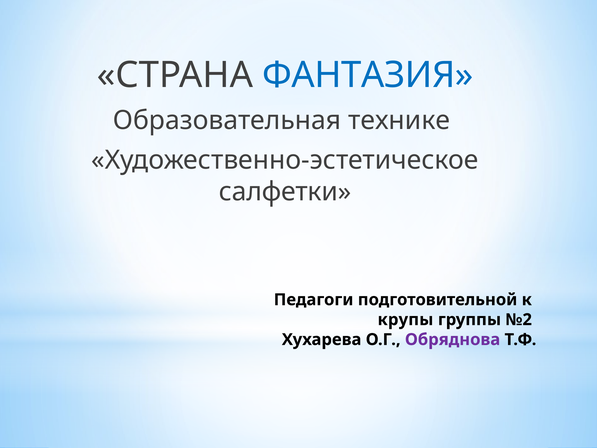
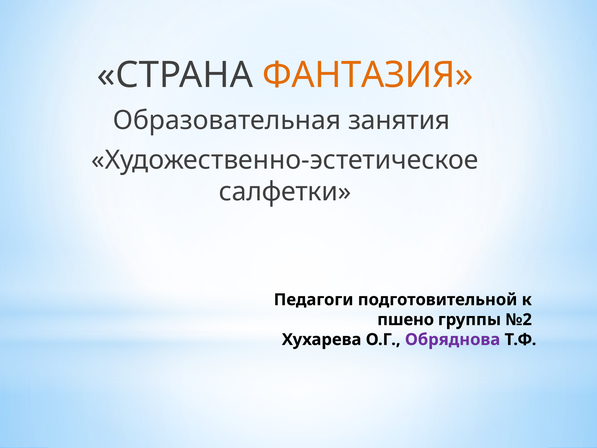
ФАНТАЗИЯ colour: blue -> orange
технике: технике -> занятия
крупы: крупы -> пшено
